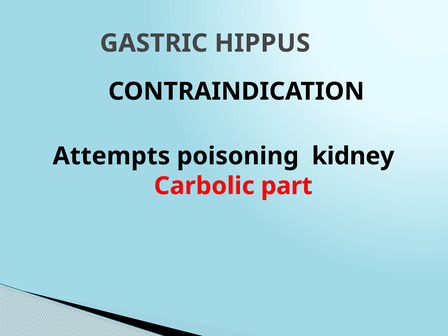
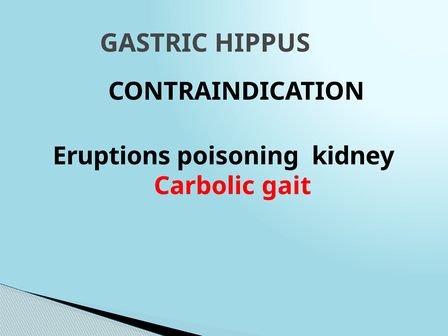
Attempts: Attempts -> Eruptions
part: part -> gait
